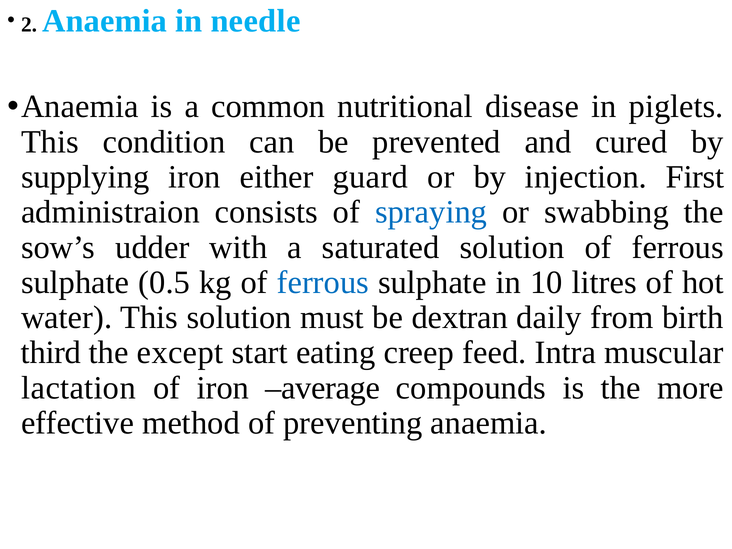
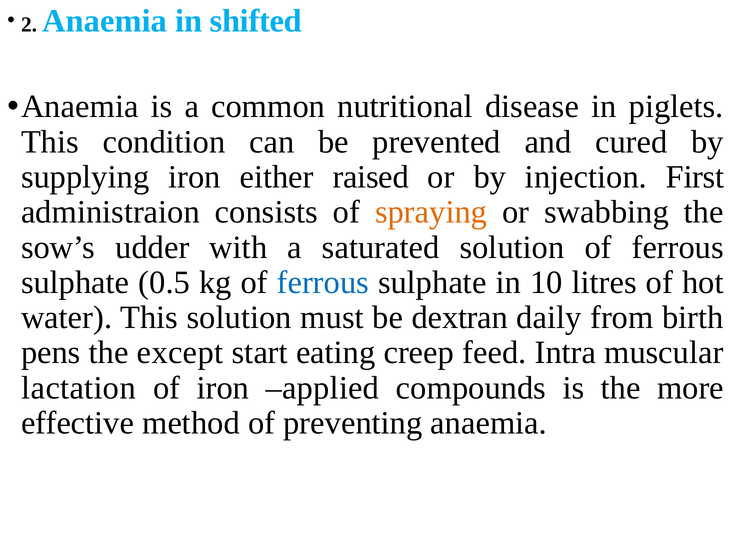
needle: needle -> shifted
guard: guard -> raised
spraying colour: blue -> orange
third: third -> pens
average: average -> applied
